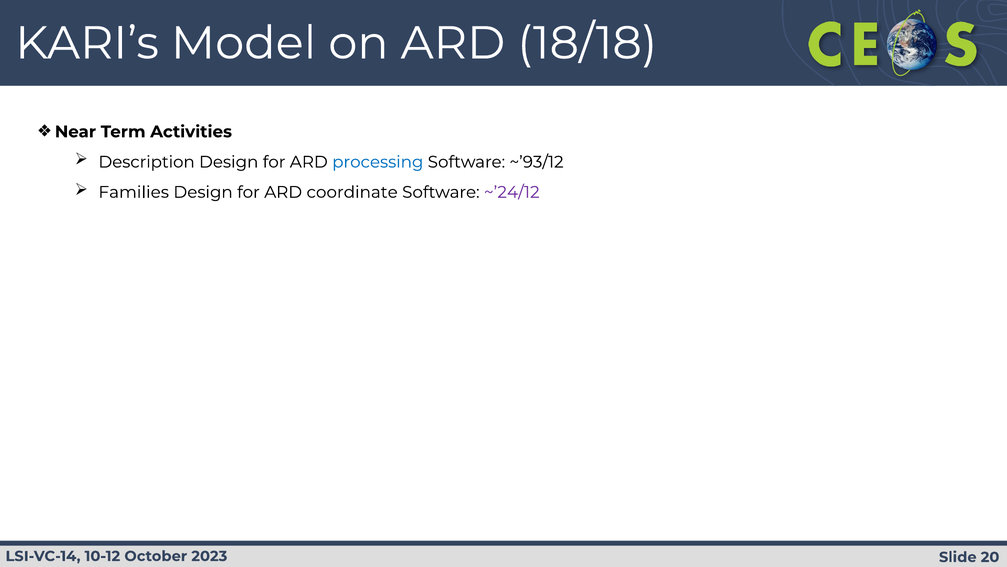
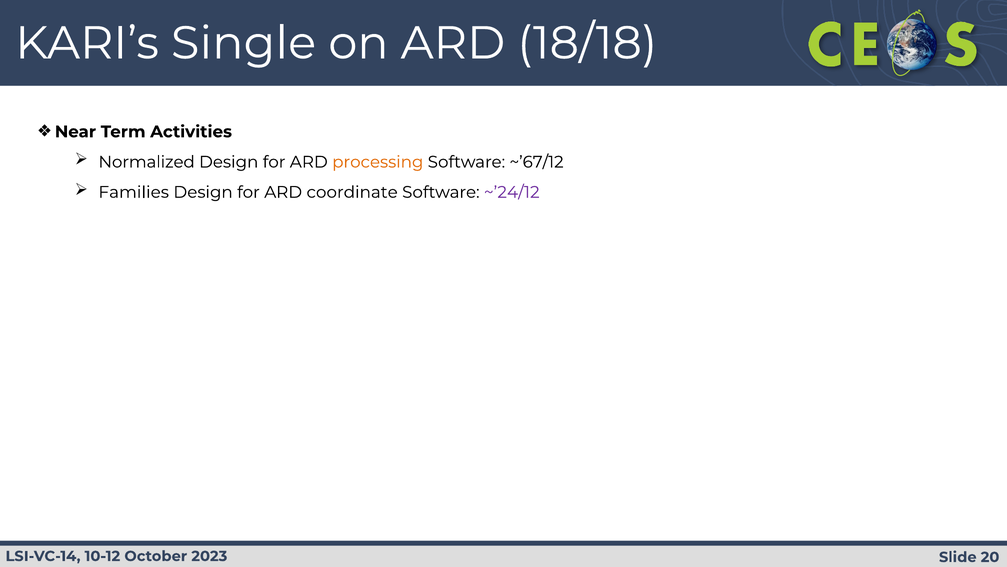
Model: Model -> Single
Description: Description -> Normalized
processing colour: blue -> orange
~’93/12: ~’93/12 -> ~’67/12
